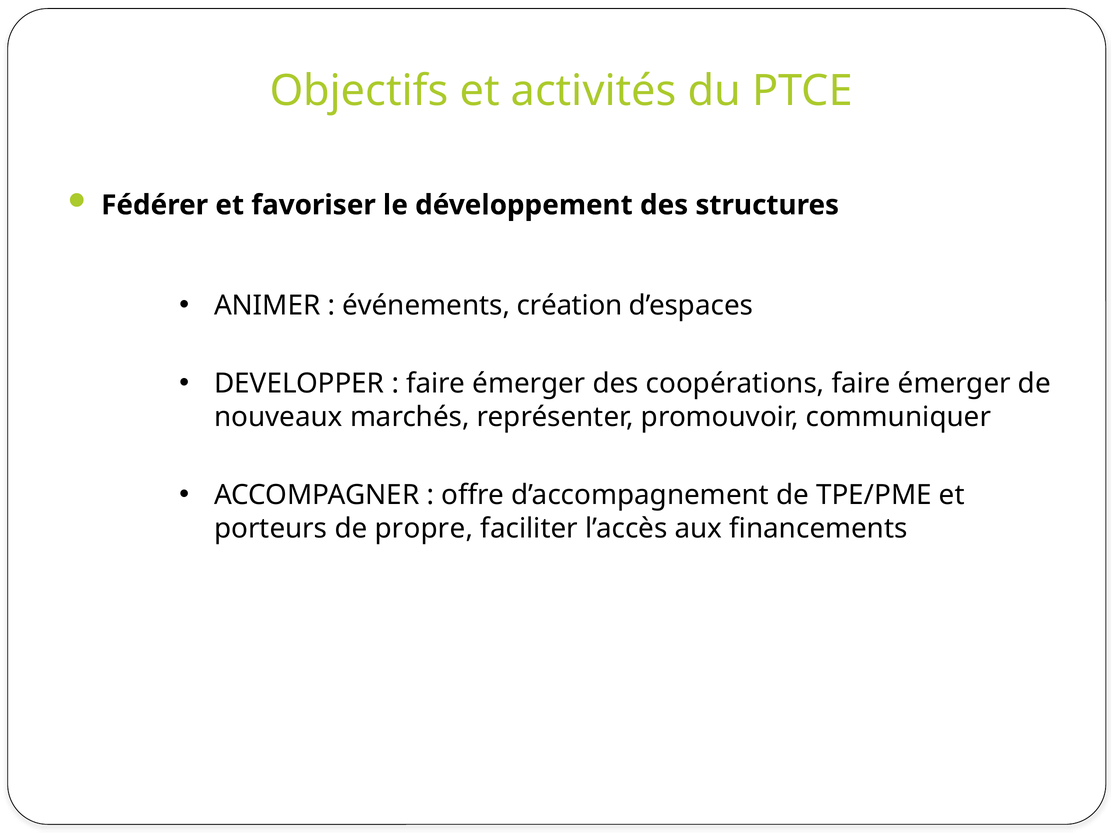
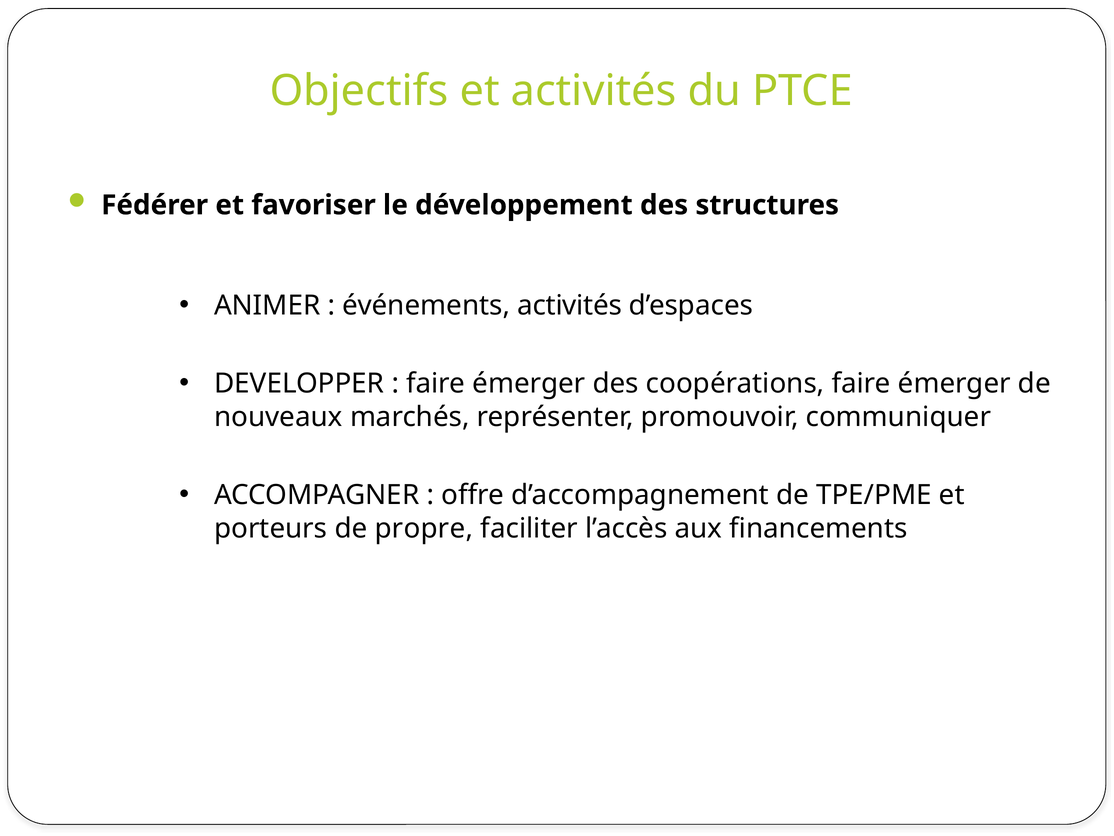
événements création: création -> activités
